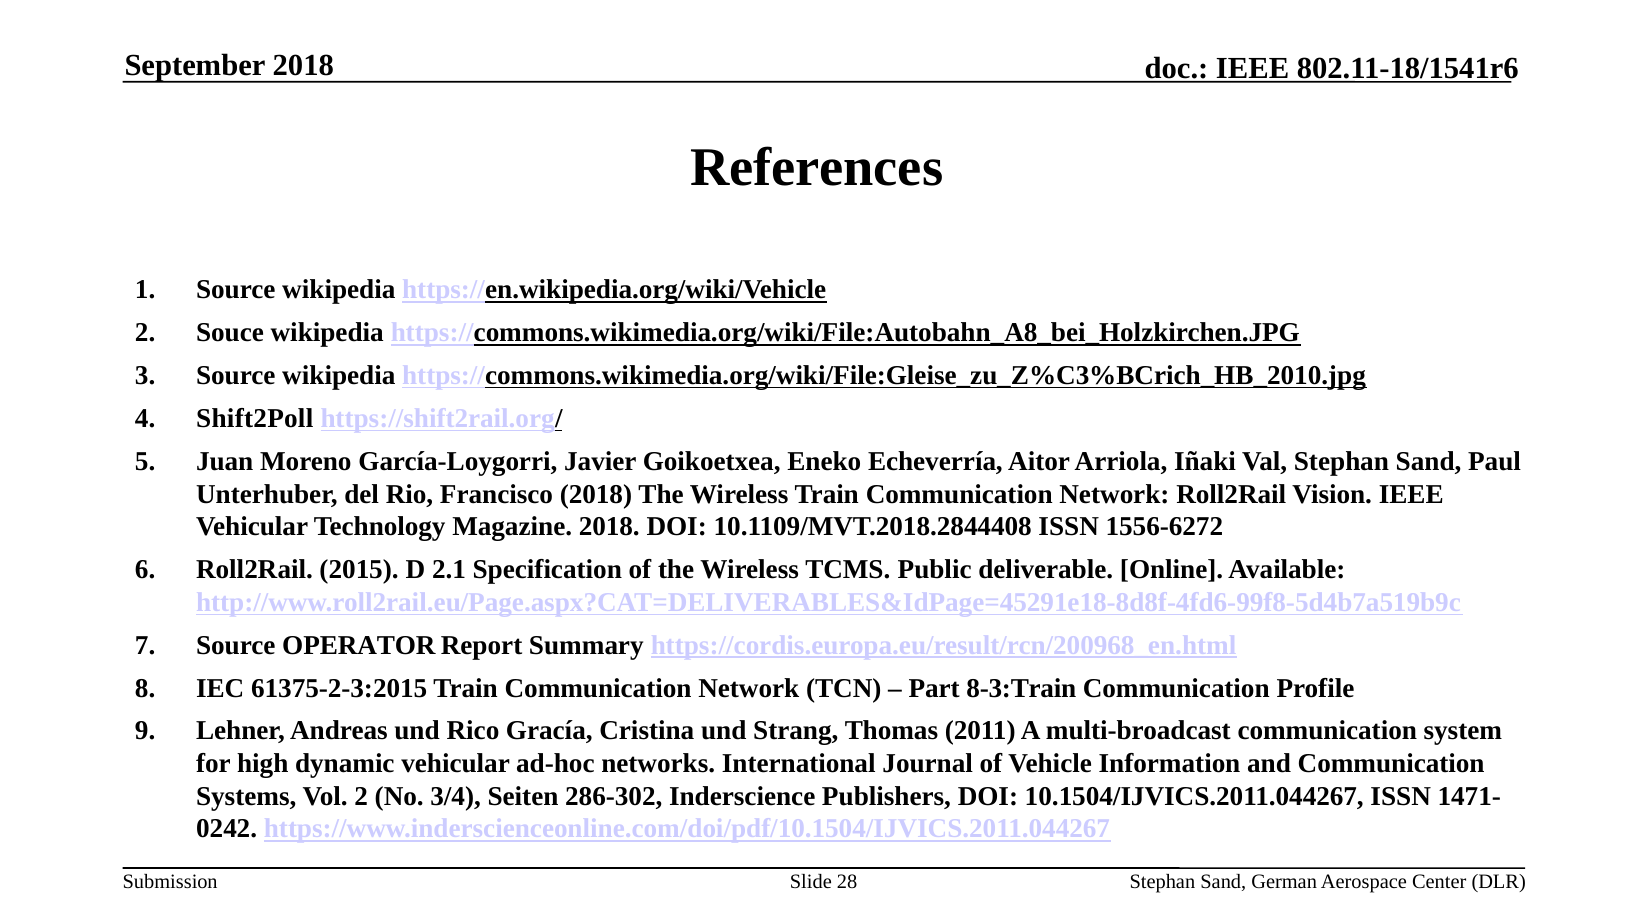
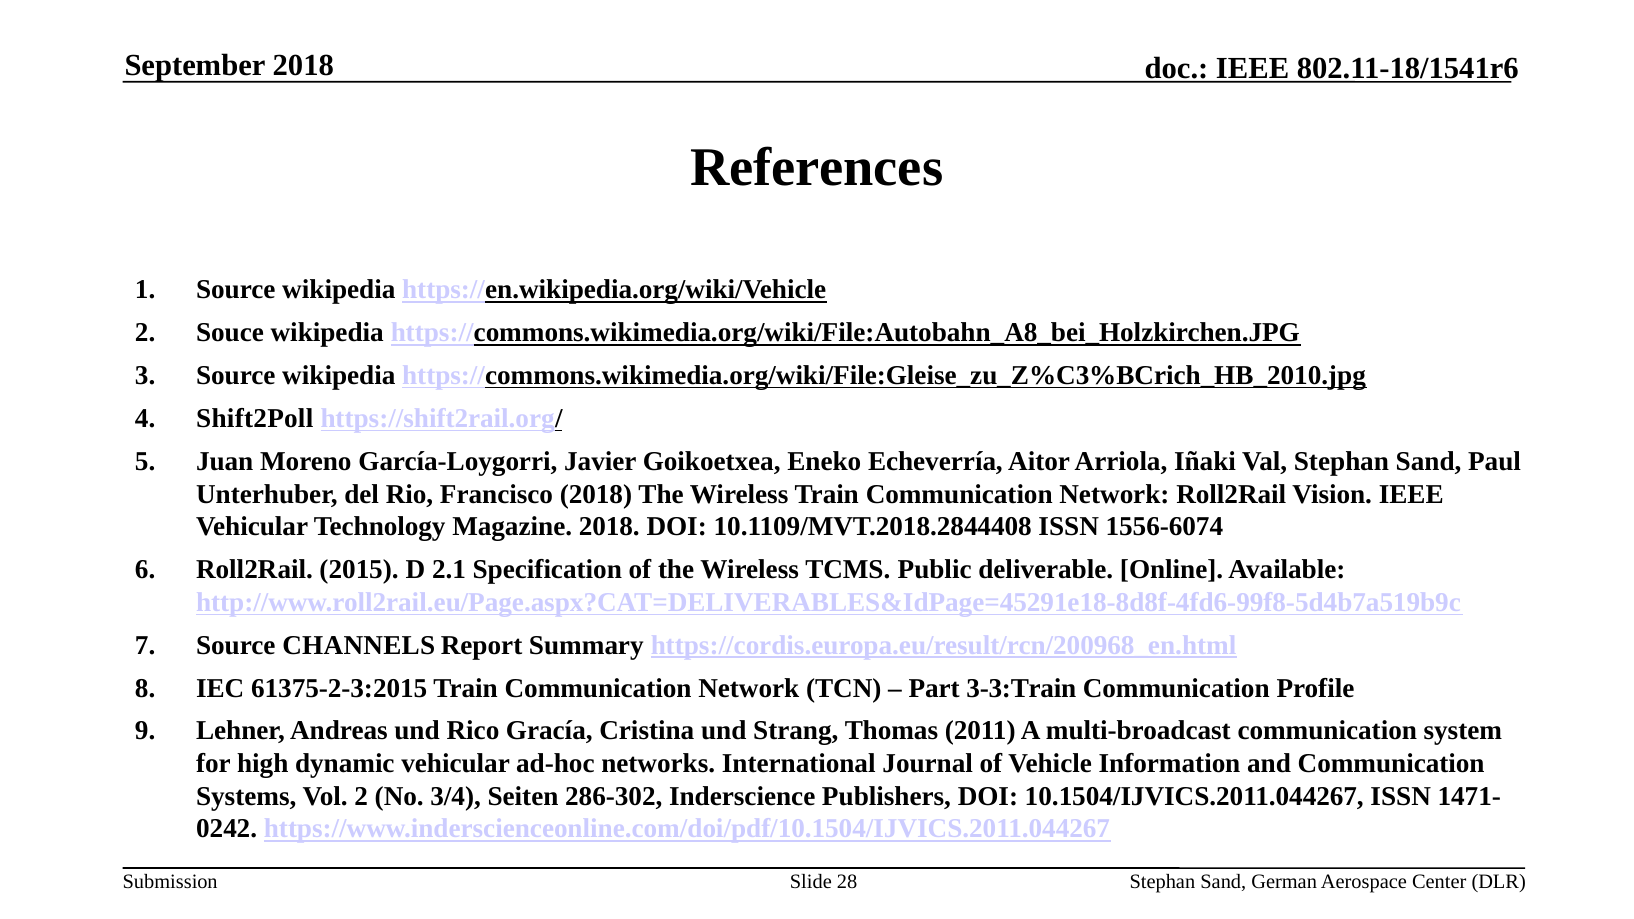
1556-6272: 1556-6272 -> 1556-6074
OPERATOR: OPERATOR -> CHANNELS
8-3:Train: 8-3:Train -> 3-3:Train
